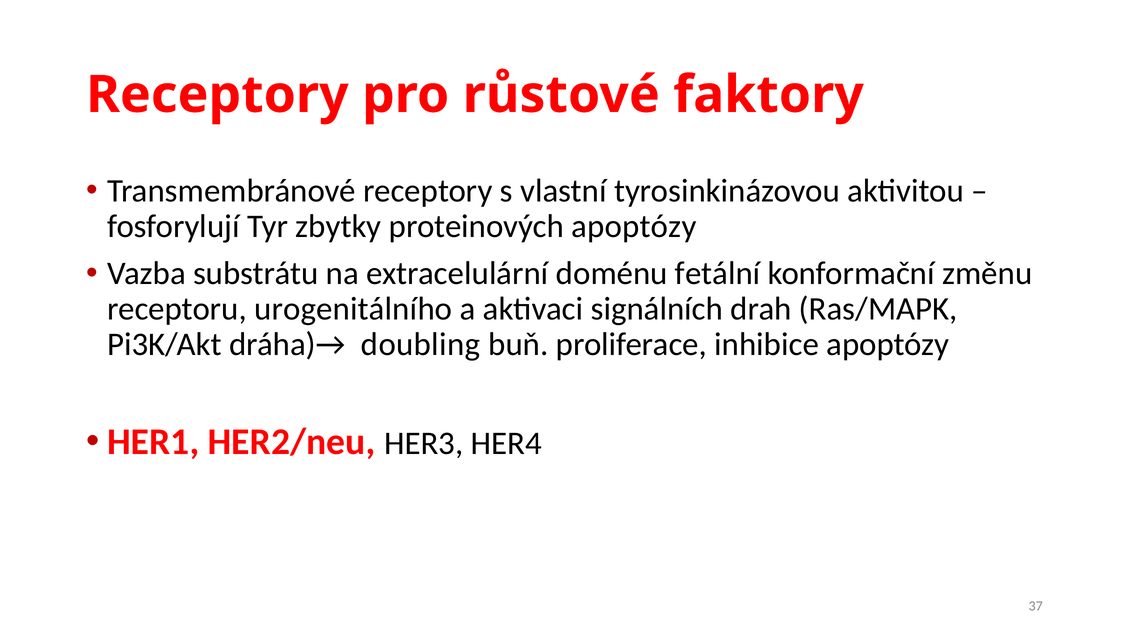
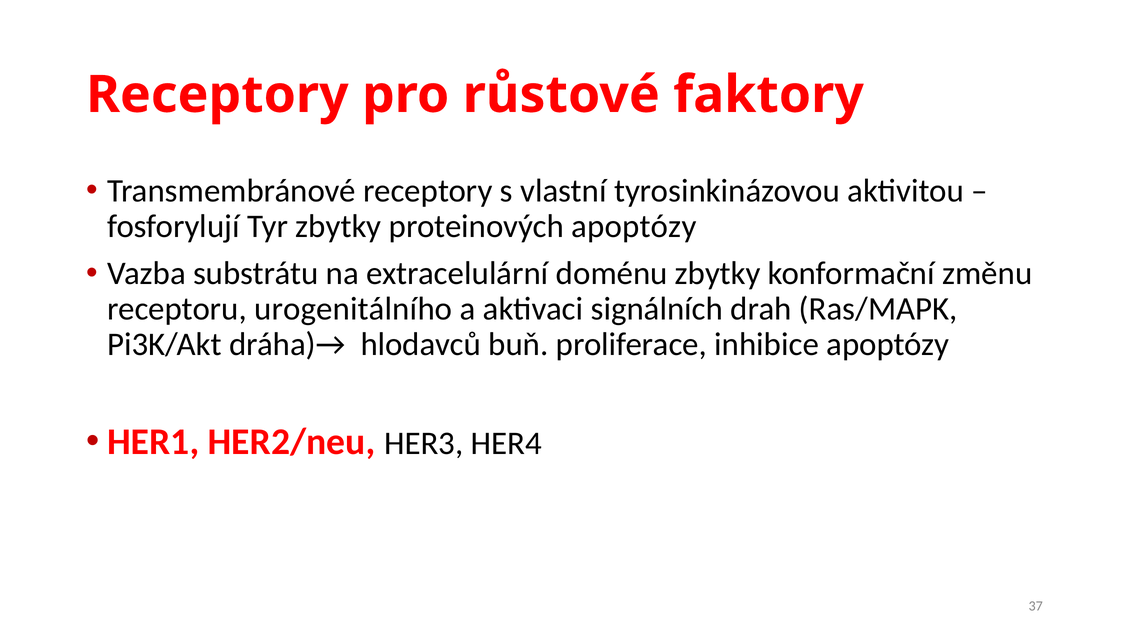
doménu fetální: fetální -> zbytky
doubling: doubling -> hlodavců
